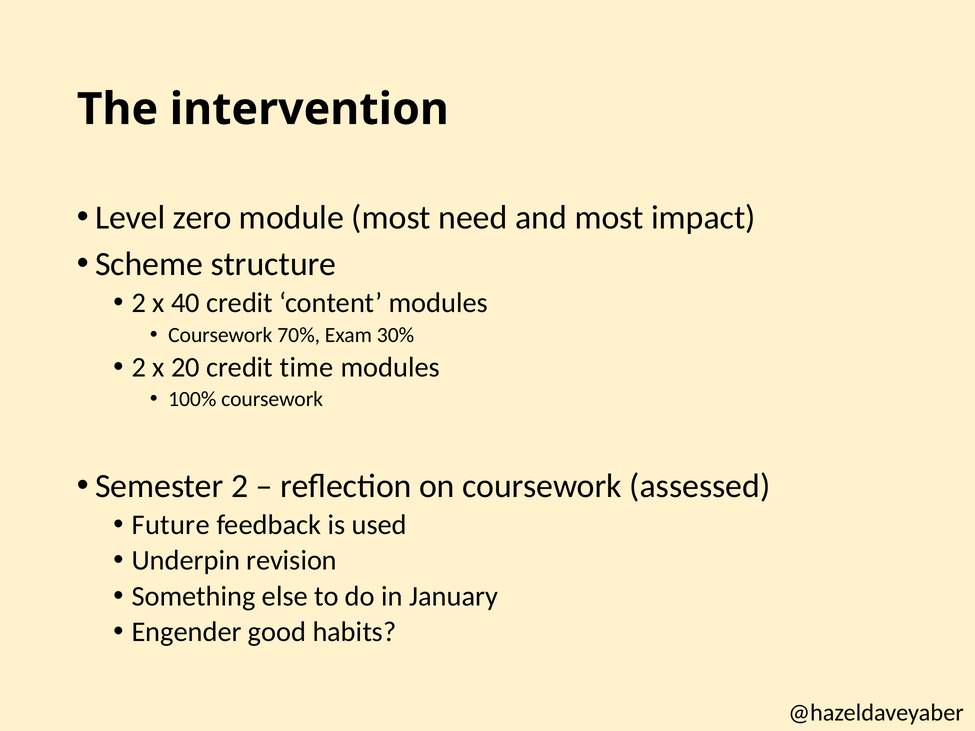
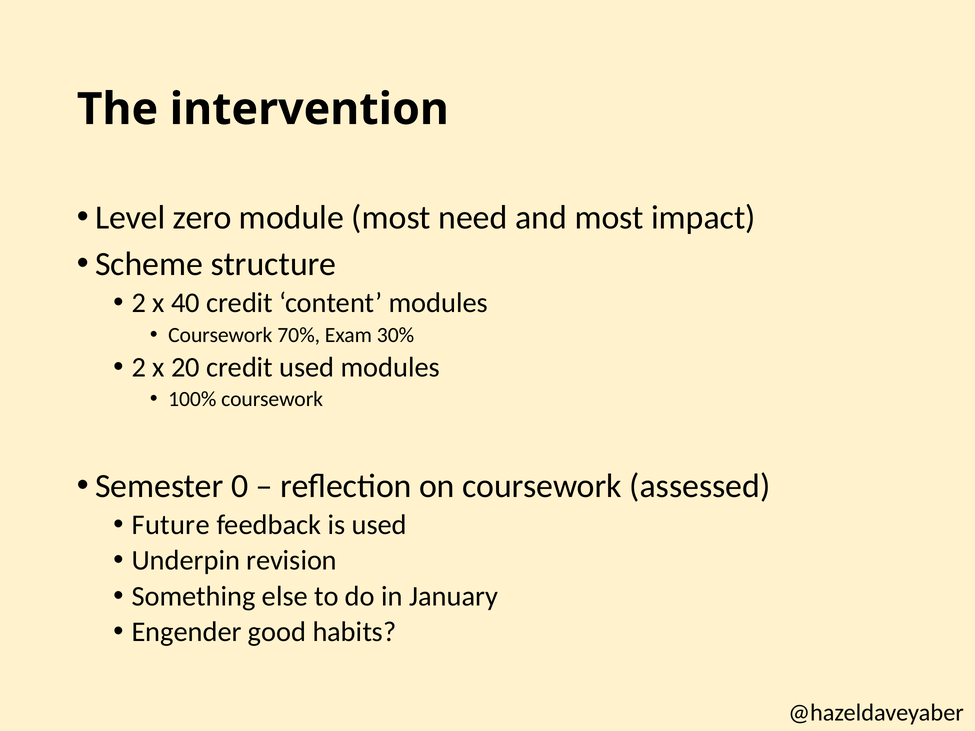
credit time: time -> used
Semester 2: 2 -> 0
